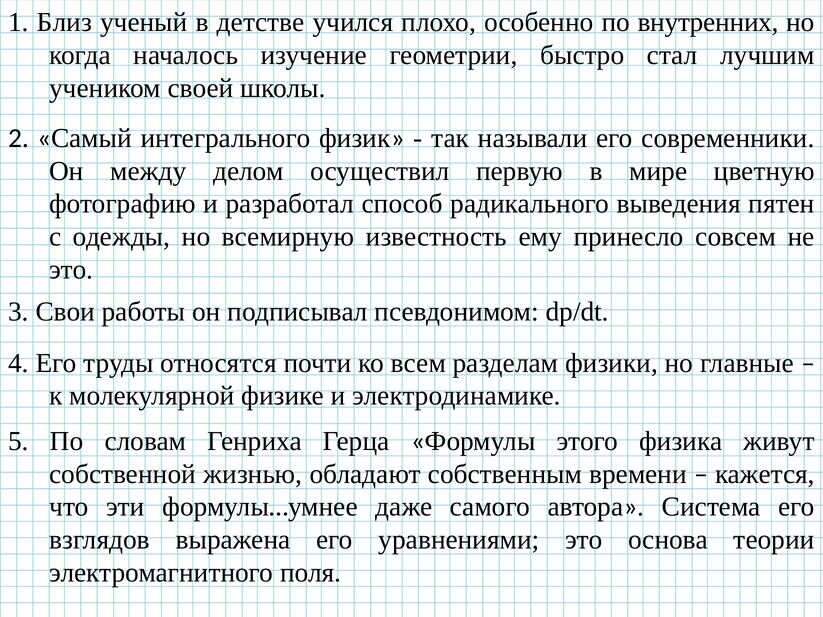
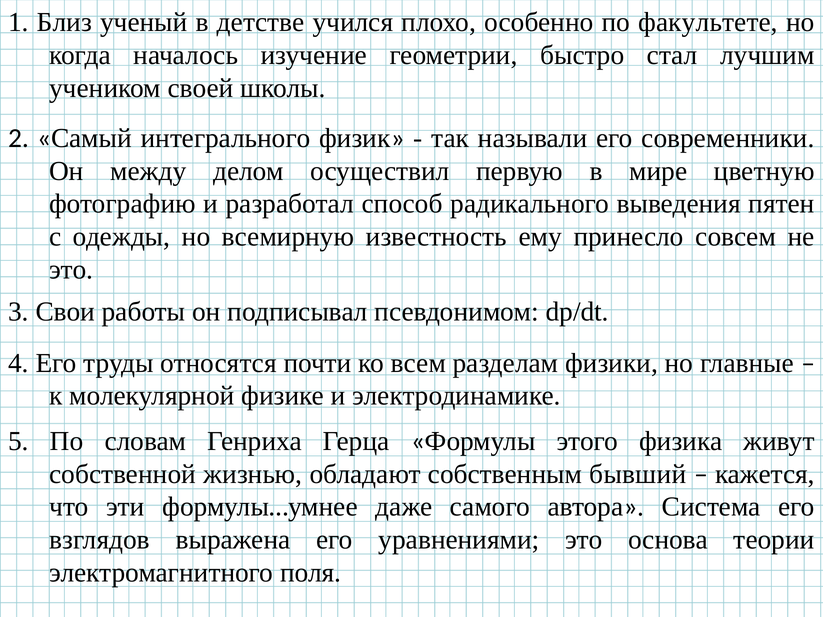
внутренних: внутренних -> факультете
времени: времени -> бывший
